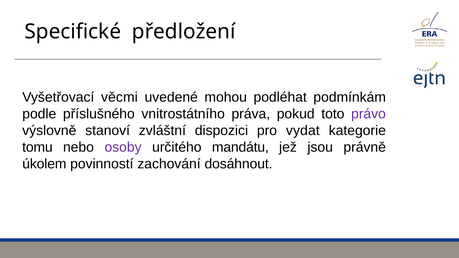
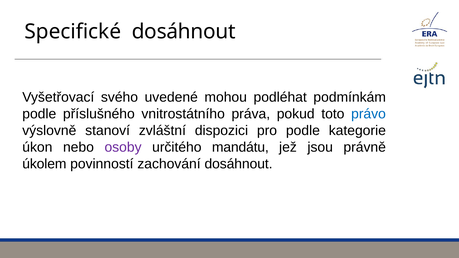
Specifické předložení: předložení -> dosáhnout
věcmi: věcmi -> svého
právo colour: purple -> blue
pro vydat: vydat -> podle
tomu: tomu -> úkon
